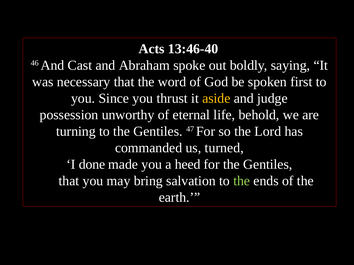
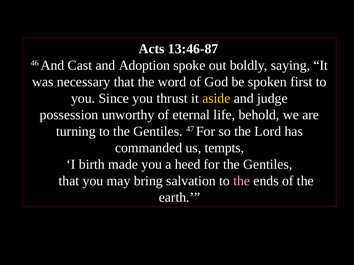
13:46-40: 13:46-40 -> 13:46-87
Abraham: Abraham -> Adoption
turned: turned -> tempts
done: done -> birth
the at (242, 181) colour: light green -> pink
